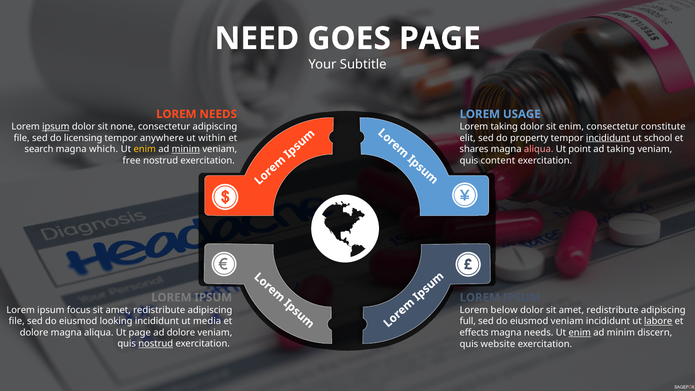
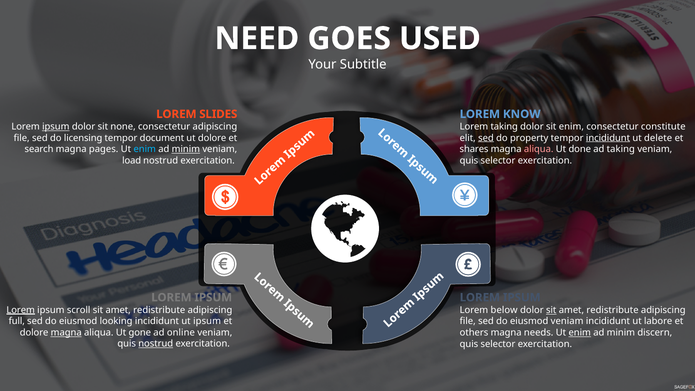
PAGE at (440, 39): PAGE -> USED
LOREM NEEDS: NEEDS -> SLIDES
USAGE: USAGE -> KNOW
anywhere: anywhere -> document
ut within: within -> dolore
sed at (486, 138) underline: none -> present
school: school -> delete
which: which -> pages
enim at (145, 149) colour: yellow -> light blue
point: point -> done
free: free -> load
content at (498, 160): content -> selector
Lorem at (21, 310) underline: none -> present
focus: focus -> scroll
sit at (551, 310) underline: none -> present
file at (17, 321): file -> full
ut media: media -> ipsum
full at (468, 321): full -> file
labore underline: present -> none
magna at (66, 333) underline: none -> present
Ut page: page -> gone
ad dolore: dolore -> online
effects: effects -> others
website at (498, 344): website -> selector
